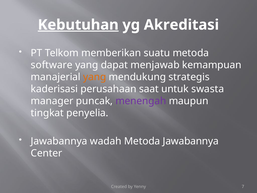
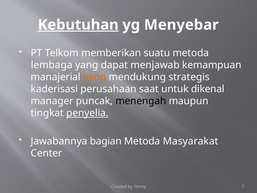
Akreditasi: Akreditasi -> Menyebar
software: software -> lembaga
swasta: swasta -> dikenal
menengah colour: purple -> black
penyelia underline: none -> present
wadah: wadah -> bagian
Metoda Jawabannya: Jawabannya -> Masyarakat
